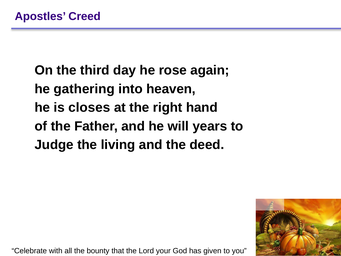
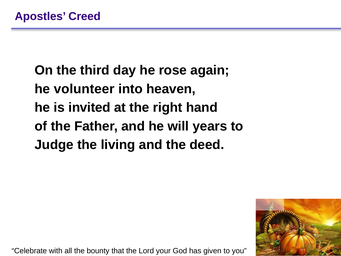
gathering: gathering -> volunteer
closes: closes -> invited
